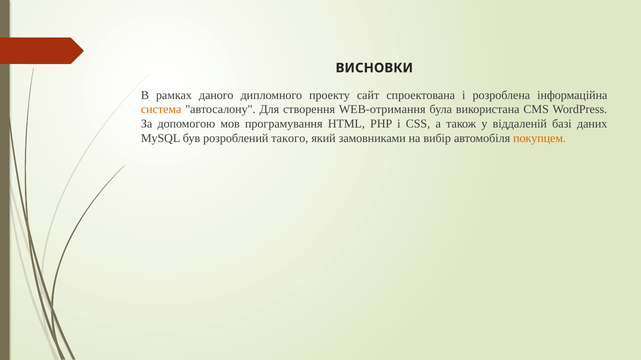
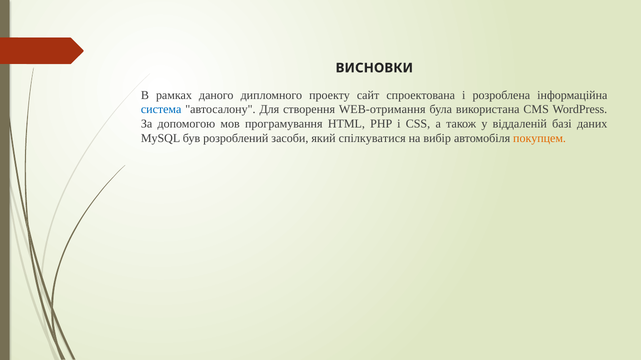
система colour: orange -> blue
такого: такого -> засоби
замовниками: замовниками -> спілкуватися
